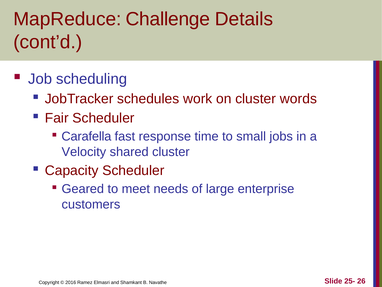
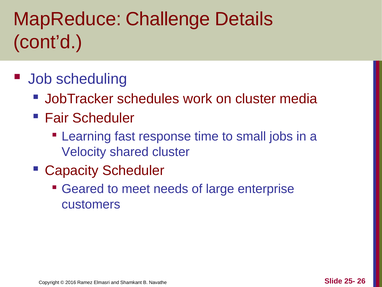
words: words -> media
Carafella: Carafella -> Learning
